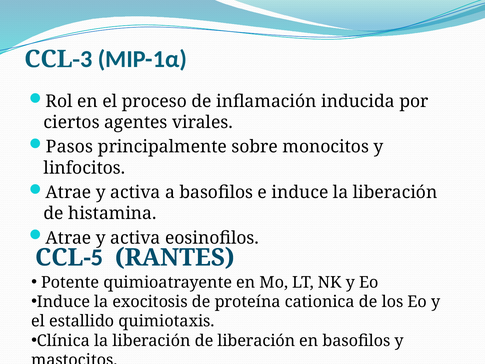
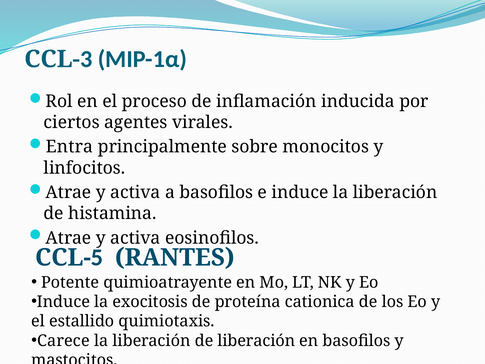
Pasos: Pasos -> Entra
Clínica: Clínica -> Carece
